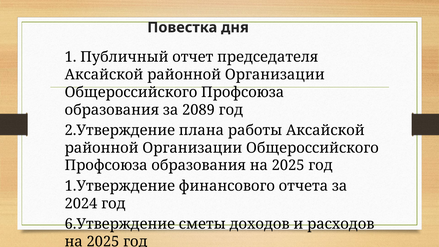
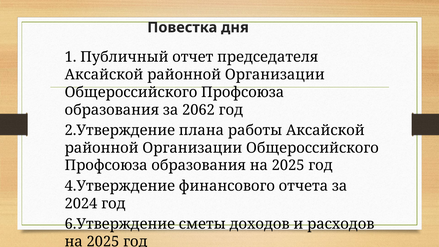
2089: 2089 -> 2062
1.Утверждение: 1.Утверждение -> 4.Утверждение
